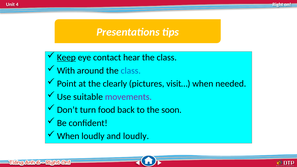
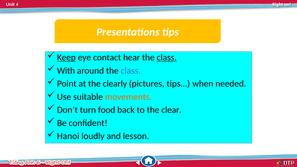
class at (167, 57) underline: none -> present
visit…: visit… -> tips…
movements colour: purple -> orange
soon: soon -> clear
When at (68, 136): When -> Hanoi
and loudly: loudly -> lesson
